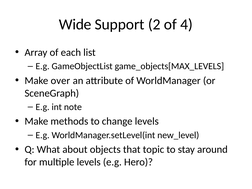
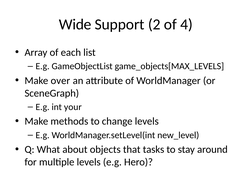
note: note -> your
topic: topic -> tasks
